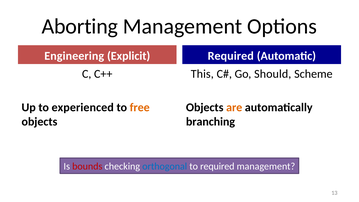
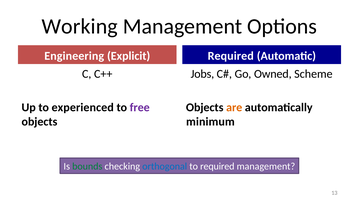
Aborting: Aborting -> Working
This: This -> Jobs
Should: Should -> Owned
free colour: orange -> purple
branching: branching -> minimum
bounds colour: red -> green
